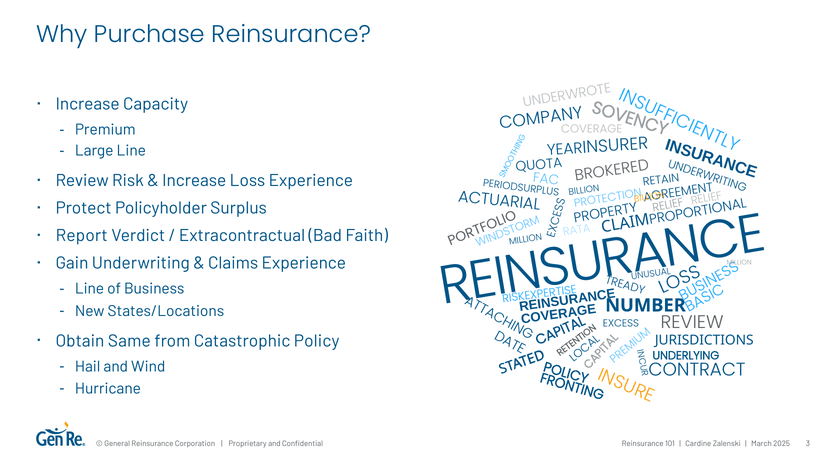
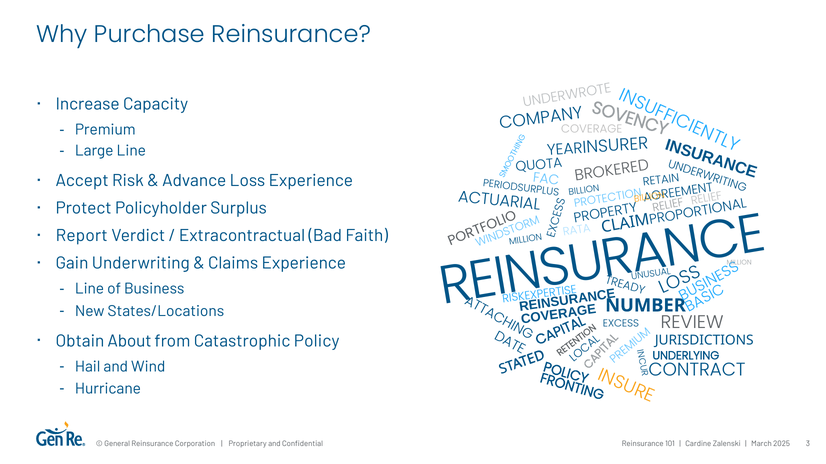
Review at (82, 181): Review -> Accept
Increase at (194, 181): Increase -> Advance
Same: Same -> About
